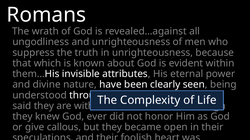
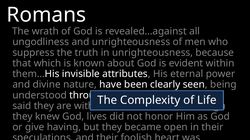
ever: ever -> lives
callous: callous -> having
